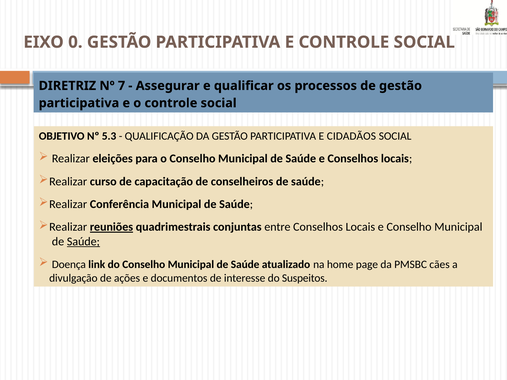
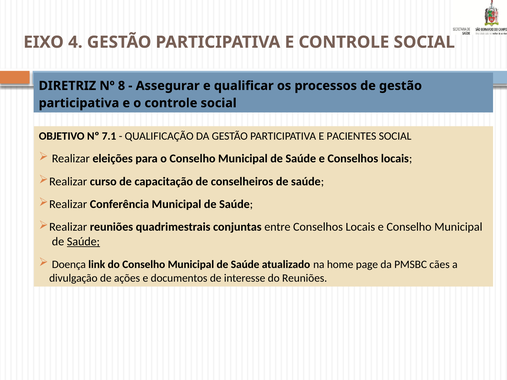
0: 0 -> 4
7: 7 -> 8
5.3: 5.3 -> 7.1
CIDADÃOS: CIDADÃOS -> PACIENTES
reuniões at (111, 227) underline: present -> none
do Suspeitos: Suspeitos -> Reuniões
